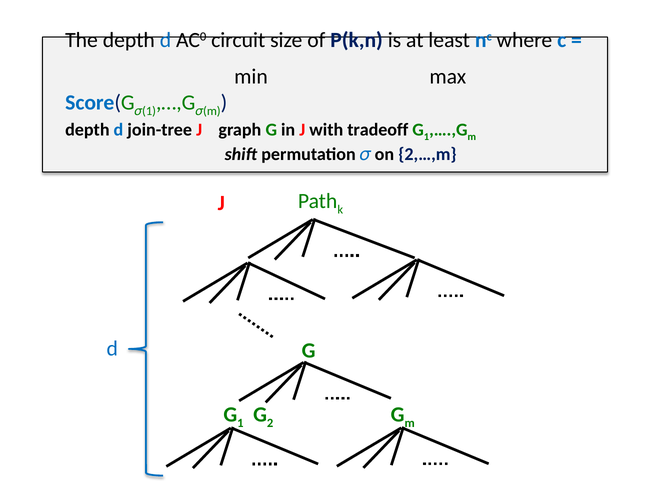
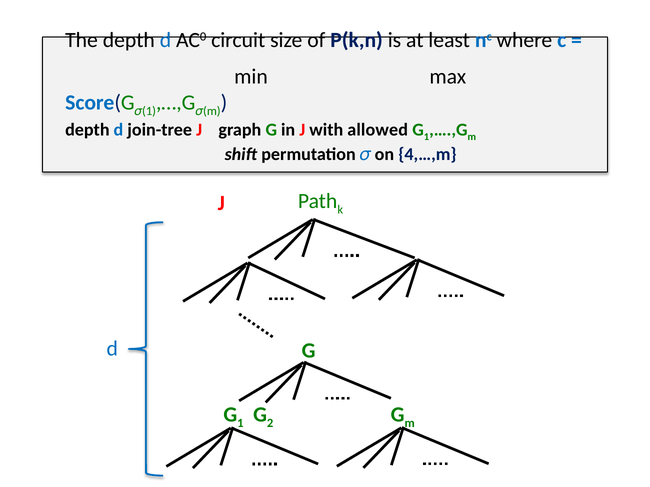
tradeoff: tradeoff -> allowed
2,…,m: 2,…,m -> 4,…,m
